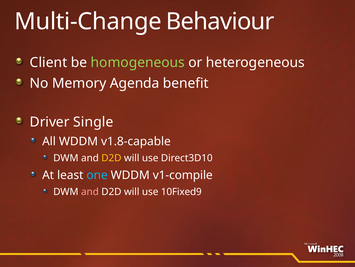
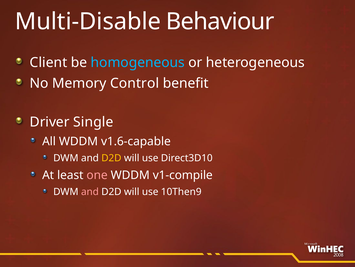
Multi-Change: Multi-Change -> Multi-Disable
homogeneous colour: light green -> light blue
Agenda: Agenda -> Control
v1.8-capable: v1.8-capable -> v1.6-capable
one colour: light blue -> pink
10Fixed9: 10Fixed9 -> 10Then9
